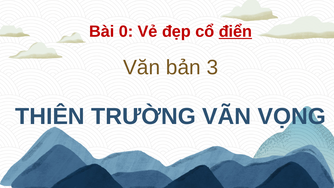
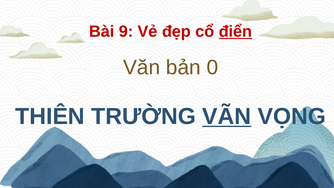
0: 0 -> 9
3: 3 -> 0
VÃN underline: none -> present
